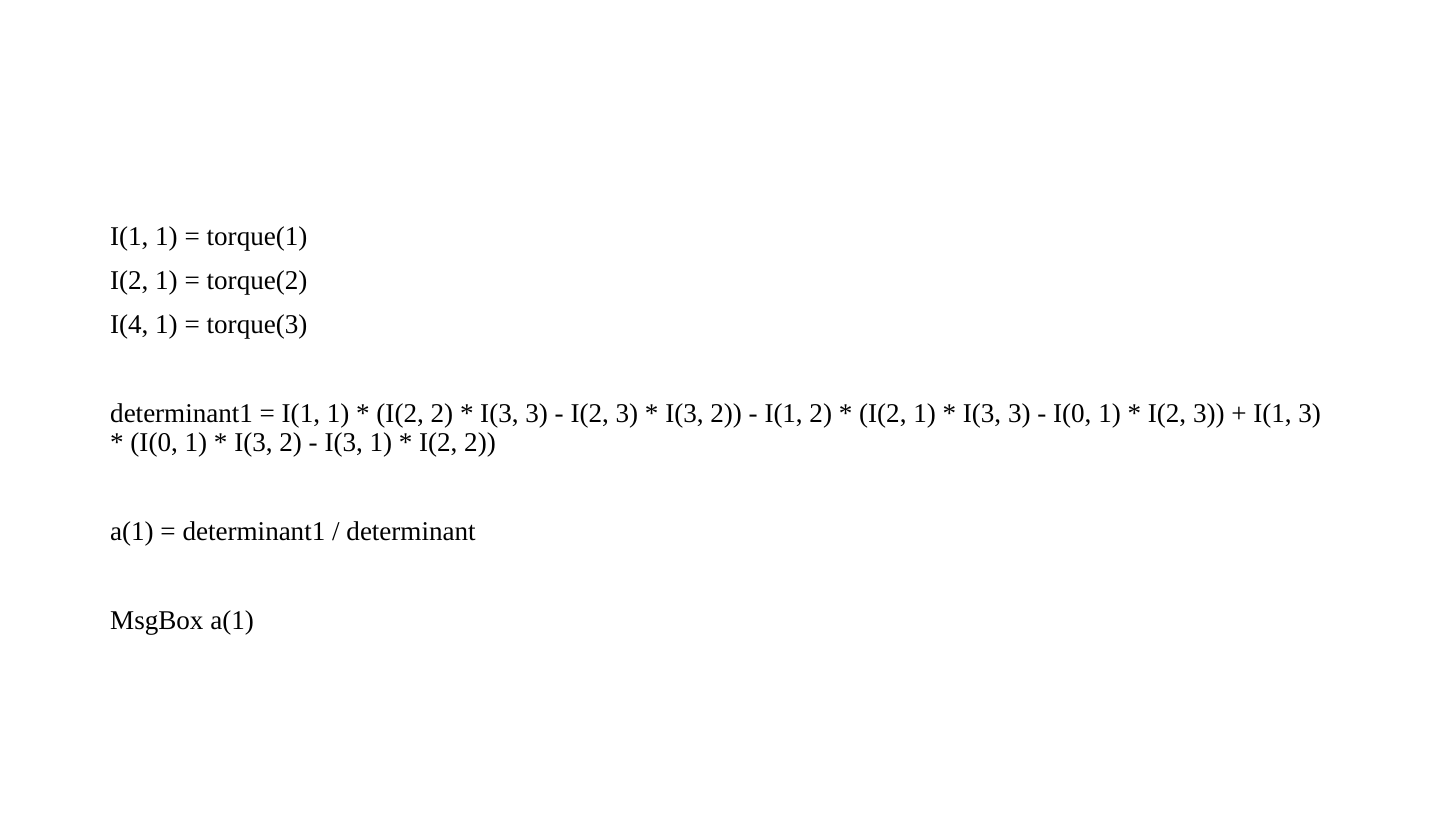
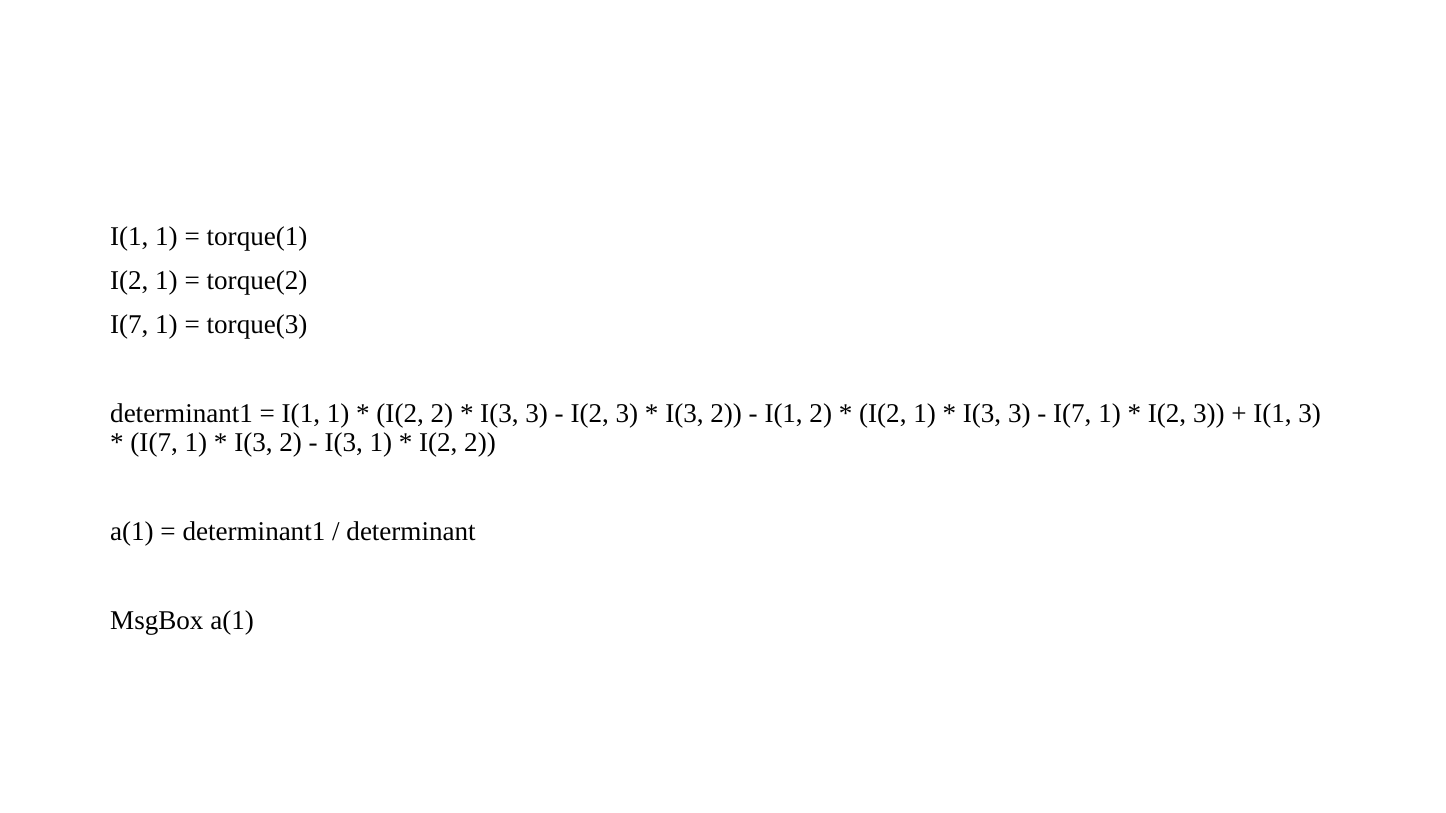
I(4 at (129, 325): I(4 -> I(7
I(0 at (1072, 414): I(0 -> I(7
I(0 at (154, 443): I(0 -> I(7
